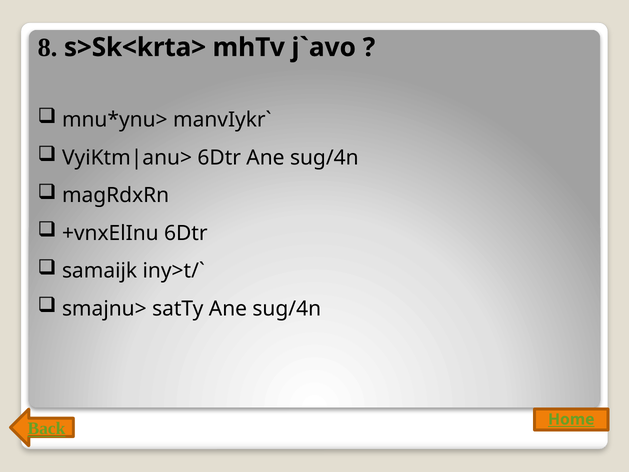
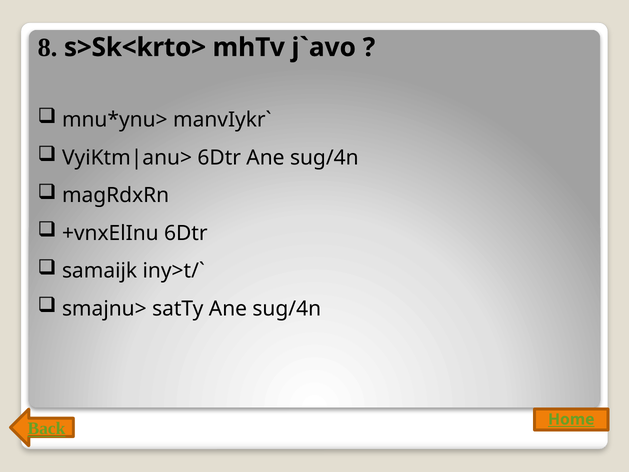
s>Sk<krta>: s>Sk<krta> -> s>Sk<krto>
